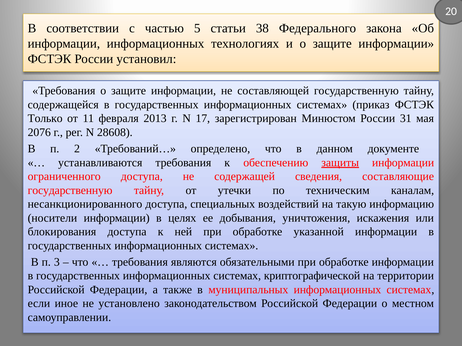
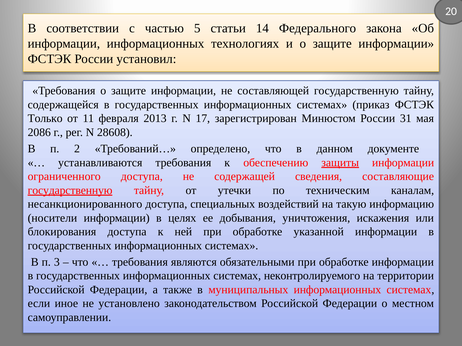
38: 38 -> 14
2076: 2076 -> 2086
государственную at (70, 190) underline: none -> present
криптографической: криптографической -> неконтролируемого
